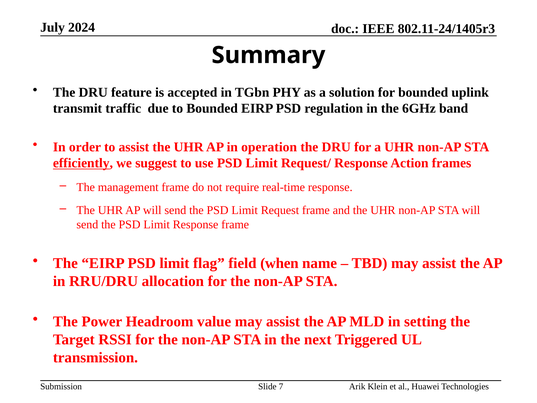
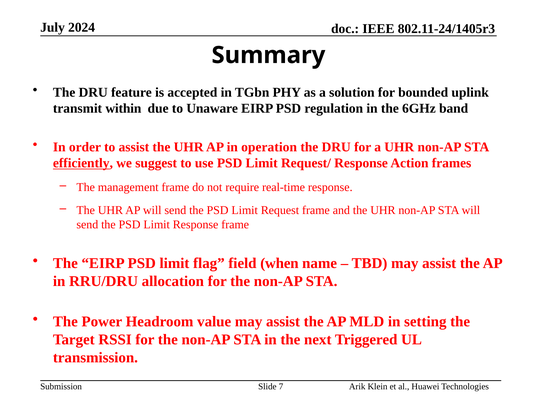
traffic: traffic -> within
to Bounded: Bounded -> Unaware
